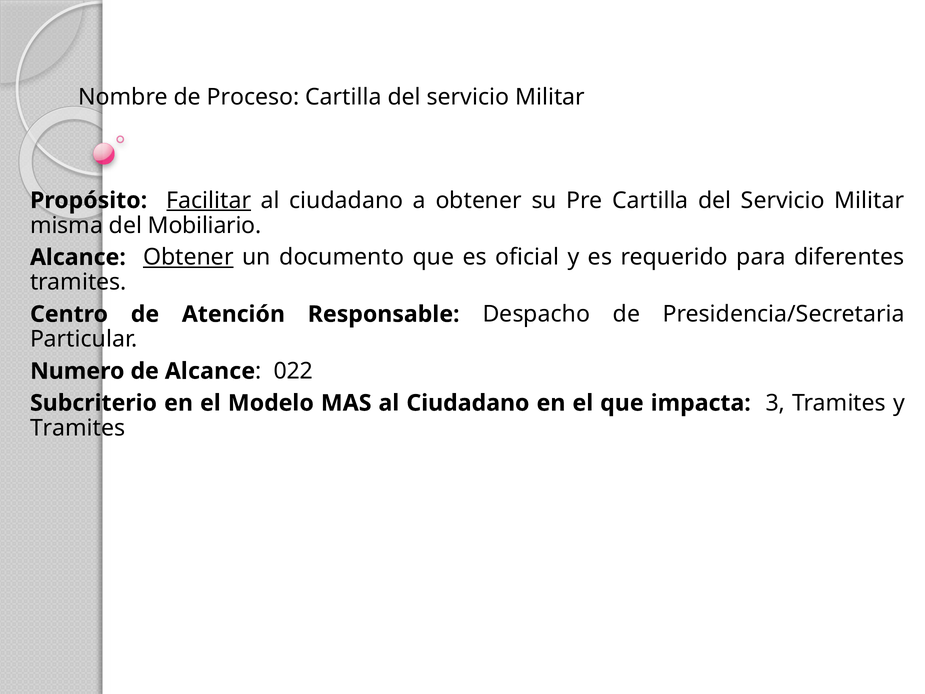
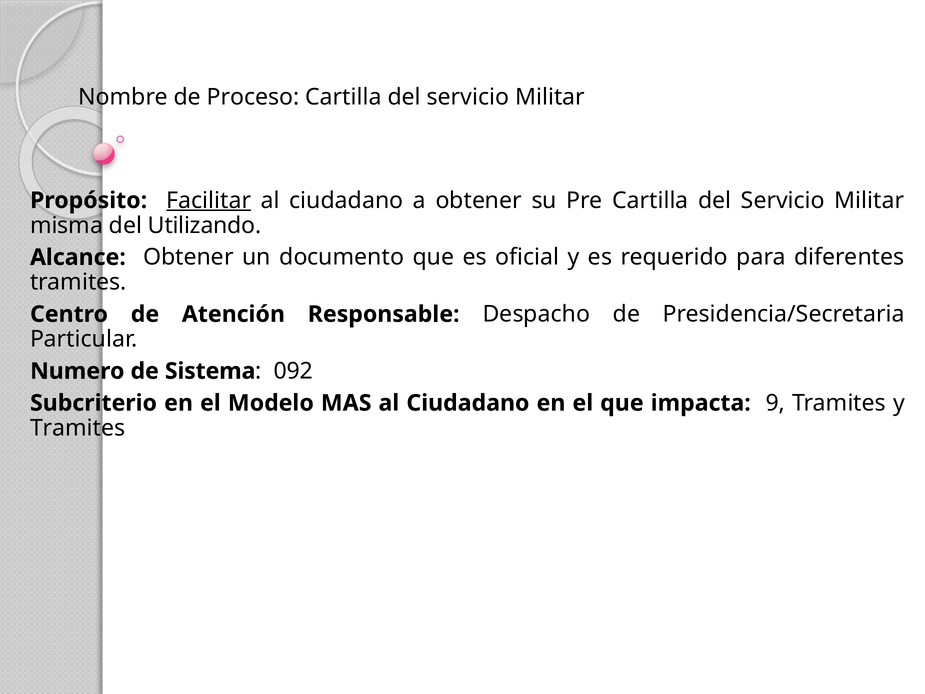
Mobiliario: Mobiliario -> Utilizando
Obtener at (188, 257) underline: present -> none
de Alcance: Alcance -> Sistema
022: 022 -> 092
3: 3 -> 9
